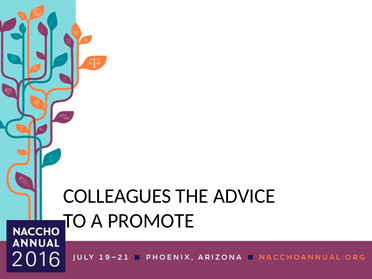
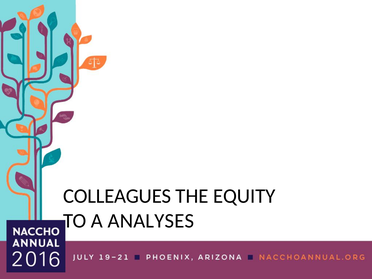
ADVICE: ADVICE -> EQUITY
PROMOTE: PROMOTE -> ANALYSES
